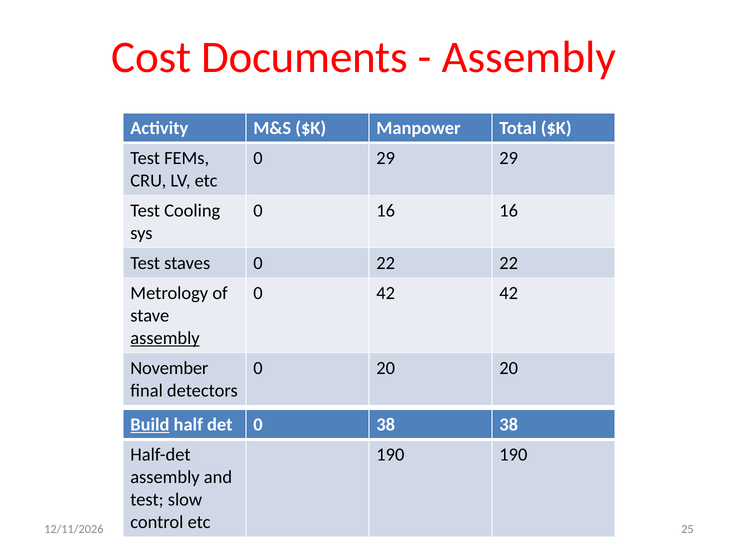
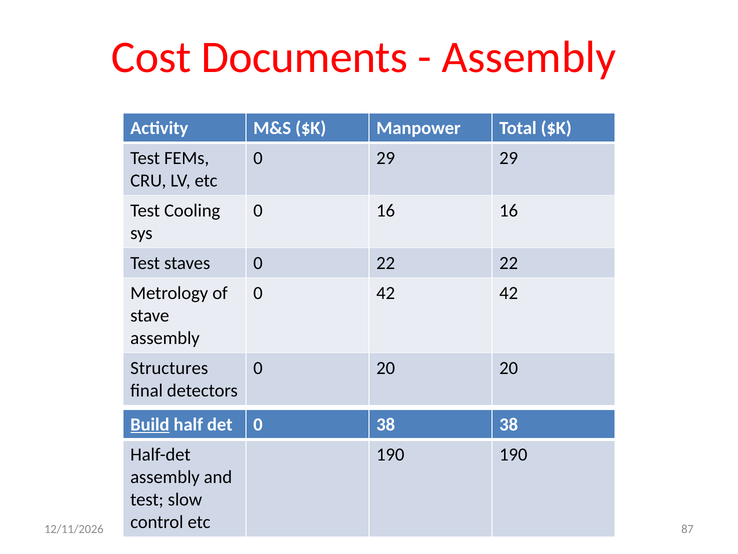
assembly at (165, 338) underline: present -> none
November: November -> Structures
25: 25 -> 87
